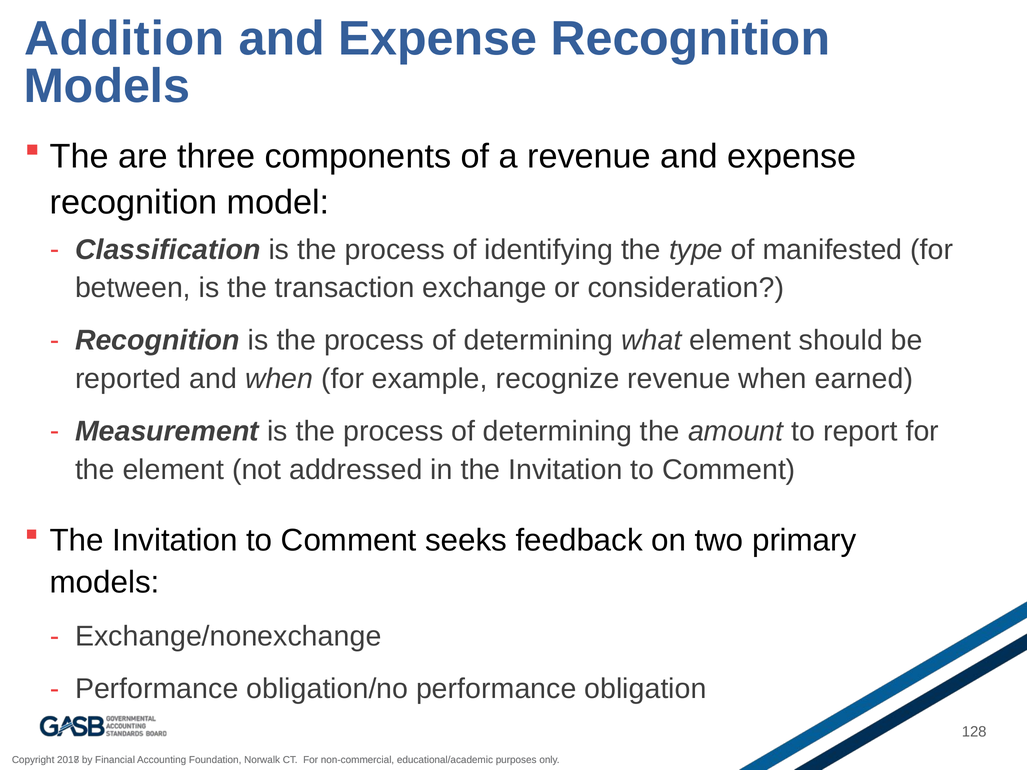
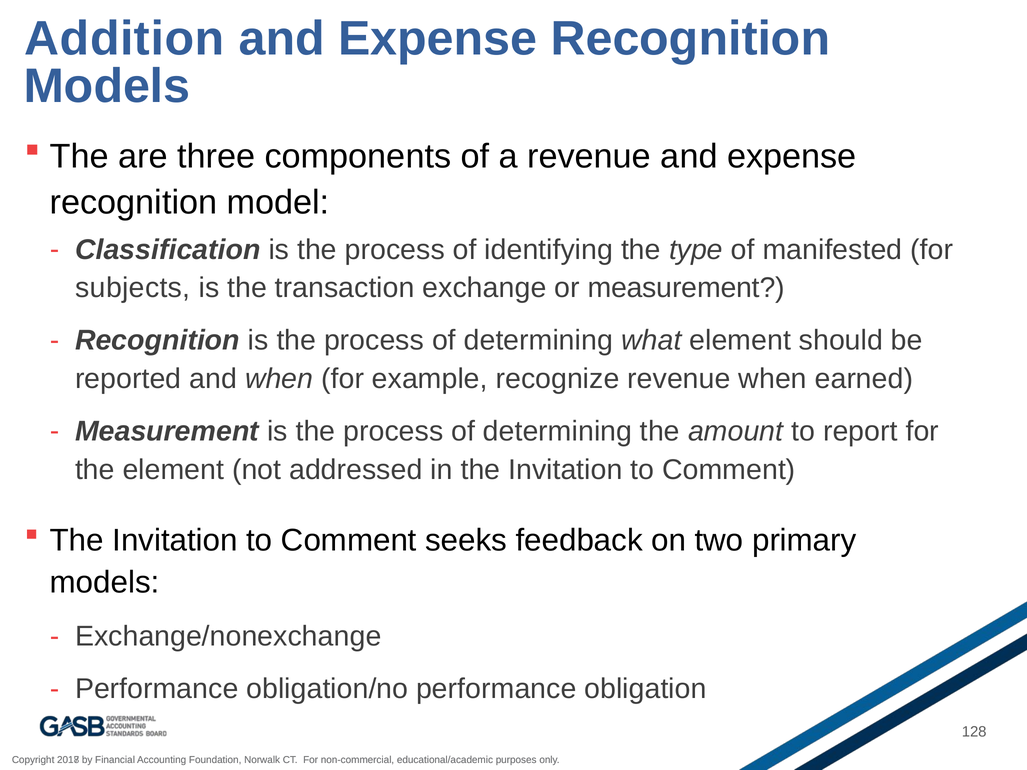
between: between -> subjects
or consideration: consideration -> measurement
